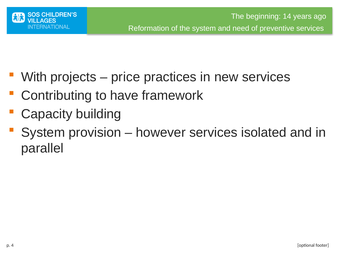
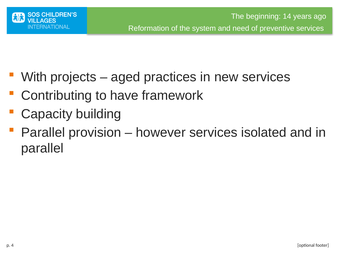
price: price -> aged
System at (43, 133): System -> Parallel
